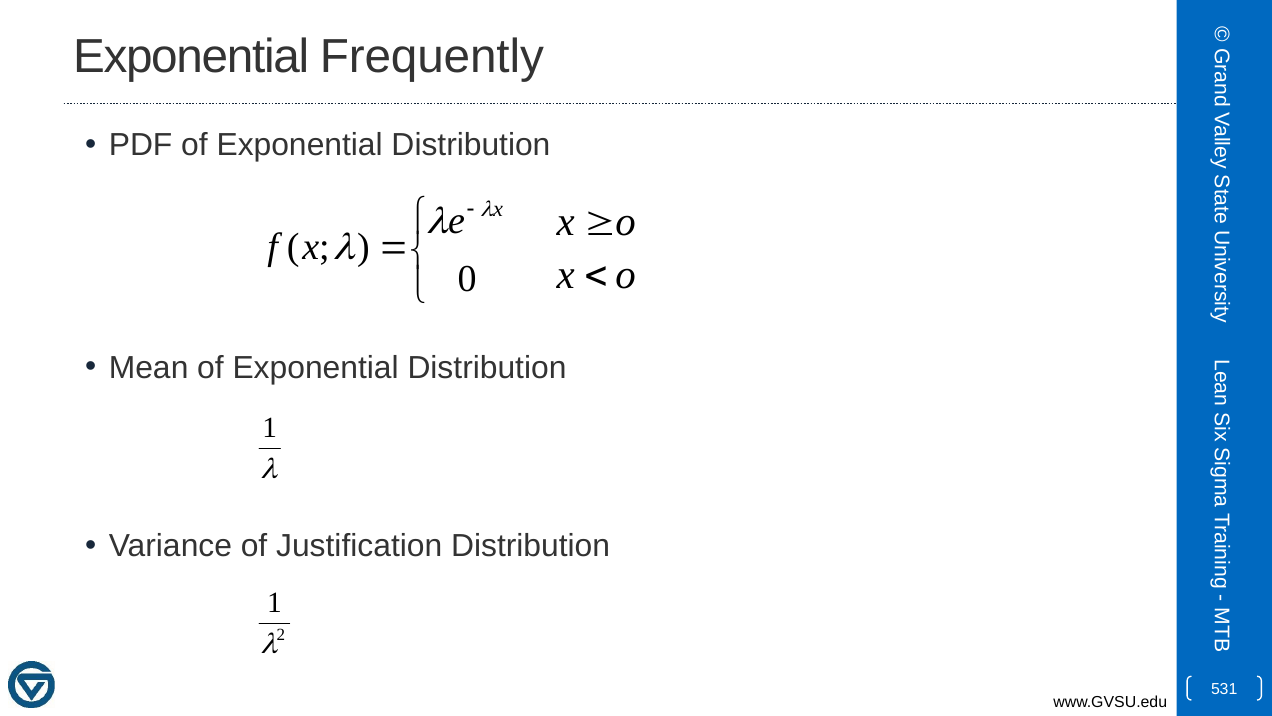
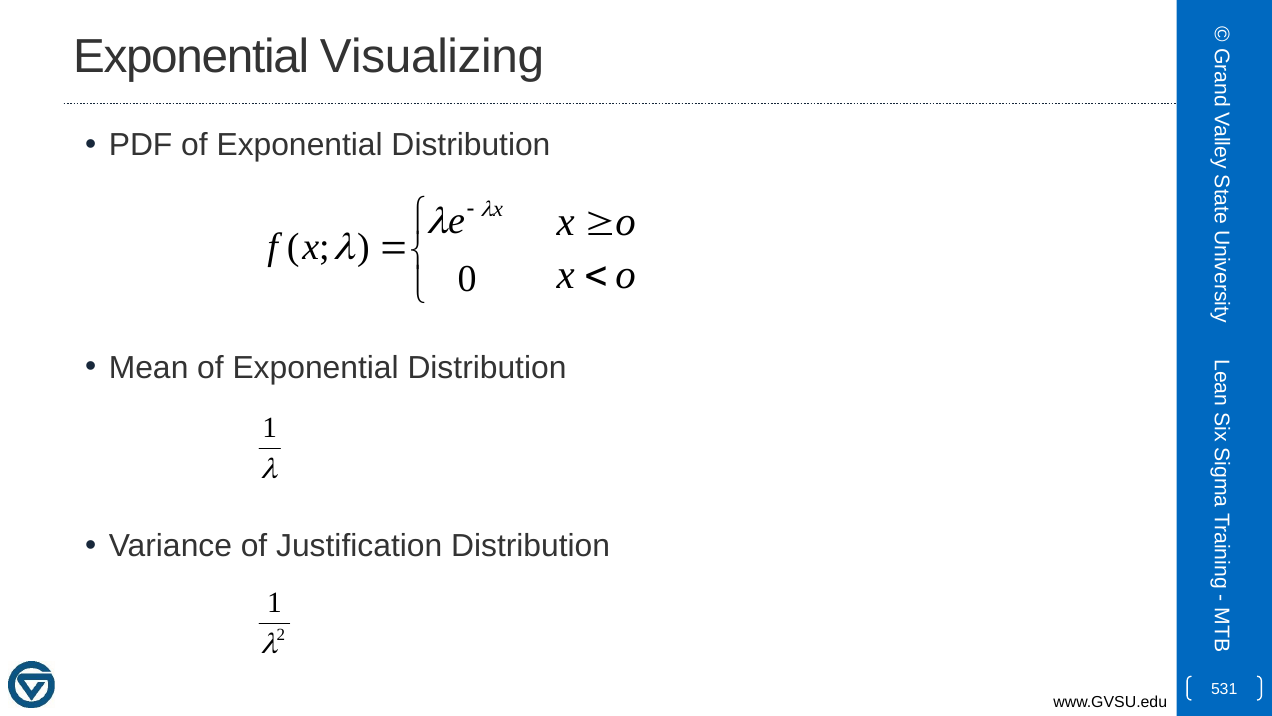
Frequently: Frequently -> Visualizing
